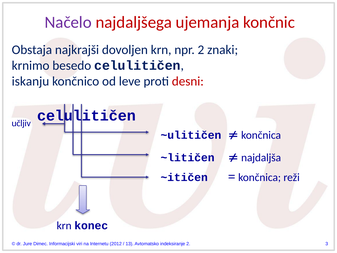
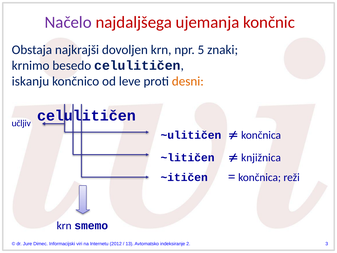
npr 2: 2 -> 5
desni colour: red -> orange
najdaljša: najdaljša -> knjižnica
konec: konec -> smemo
